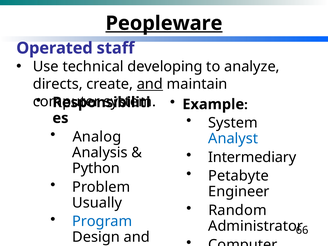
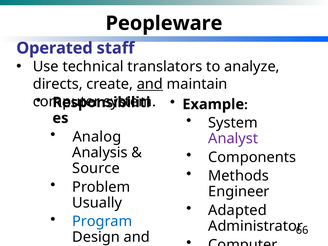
Peopleware underline: present -> none
developing: developing -> translators
Analyst colour: blue -> purple
Intermediary: Intermediary -> Components
Python: Python -> Source
Petabyte: Petabyte -> Methods
Random: Random -> Adapted
